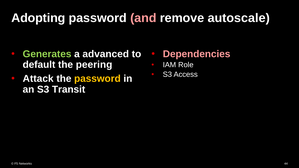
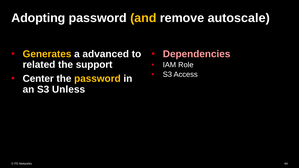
and colour: pink -> yellow
Generates colour: light green -> yellow
default: default -> related
peering: peering -> support
Attack: Attack -> Center
Transit: Transit -> Unless
